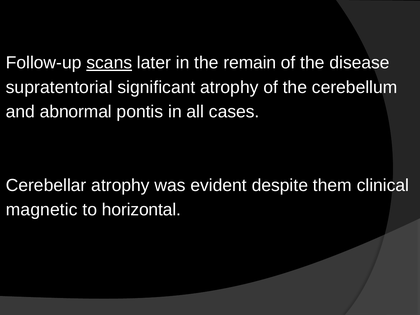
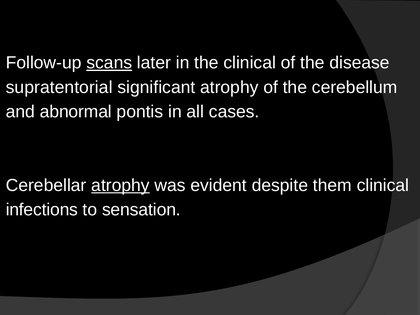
the remain: remain -> clinical
atrophy at (120, 185) underline: none -> present
magnetic: magnetic -> infections
horizontal: horizontal -> sensation
